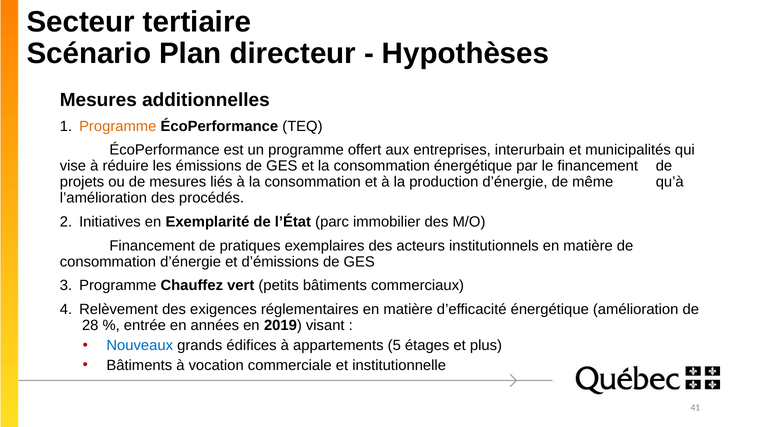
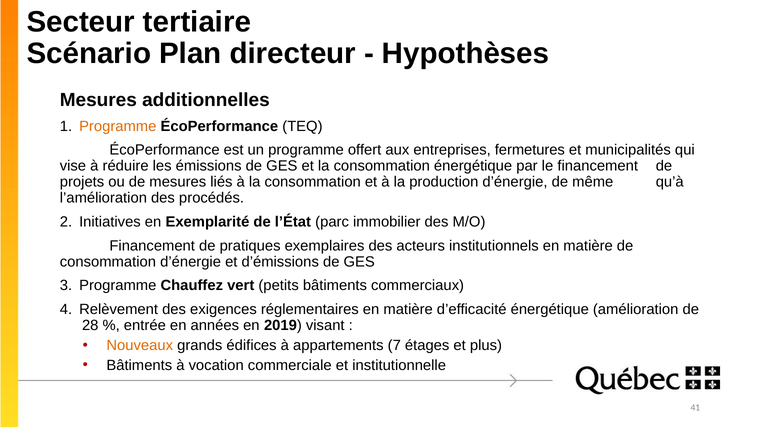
interurbain: interurbain -> fermetures
Nouveaux colour: blue -> orange
5: 5 -> 7
